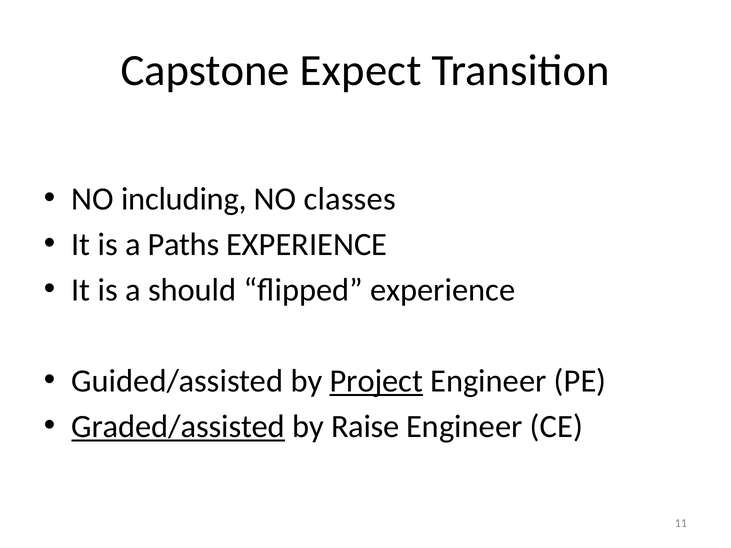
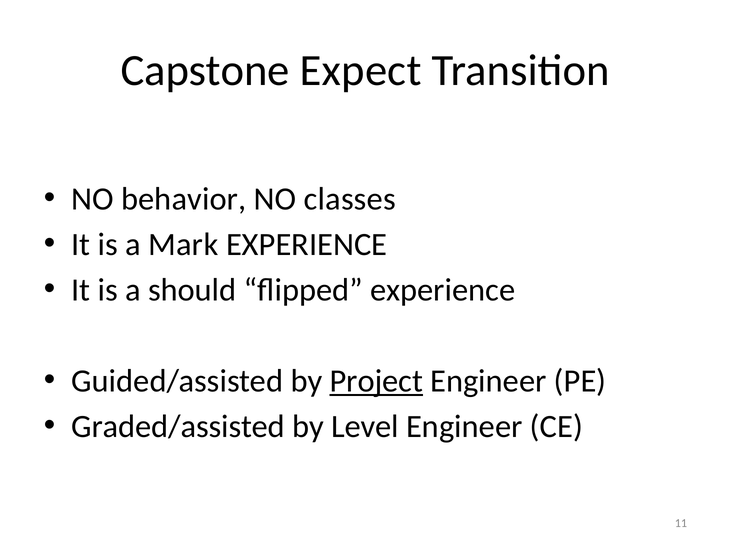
including: including -> behavior
Paths: Paths -> Mark
Graded/assisted underline: present -> none
Raise: Raise -> Level
